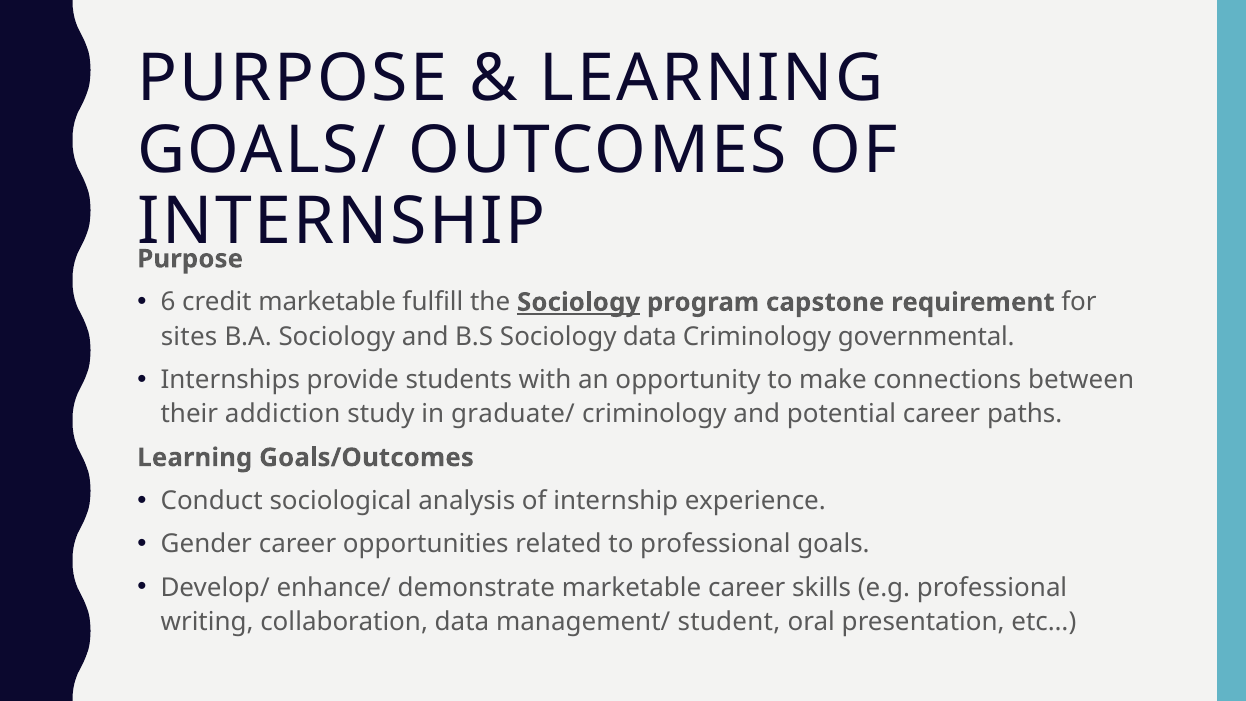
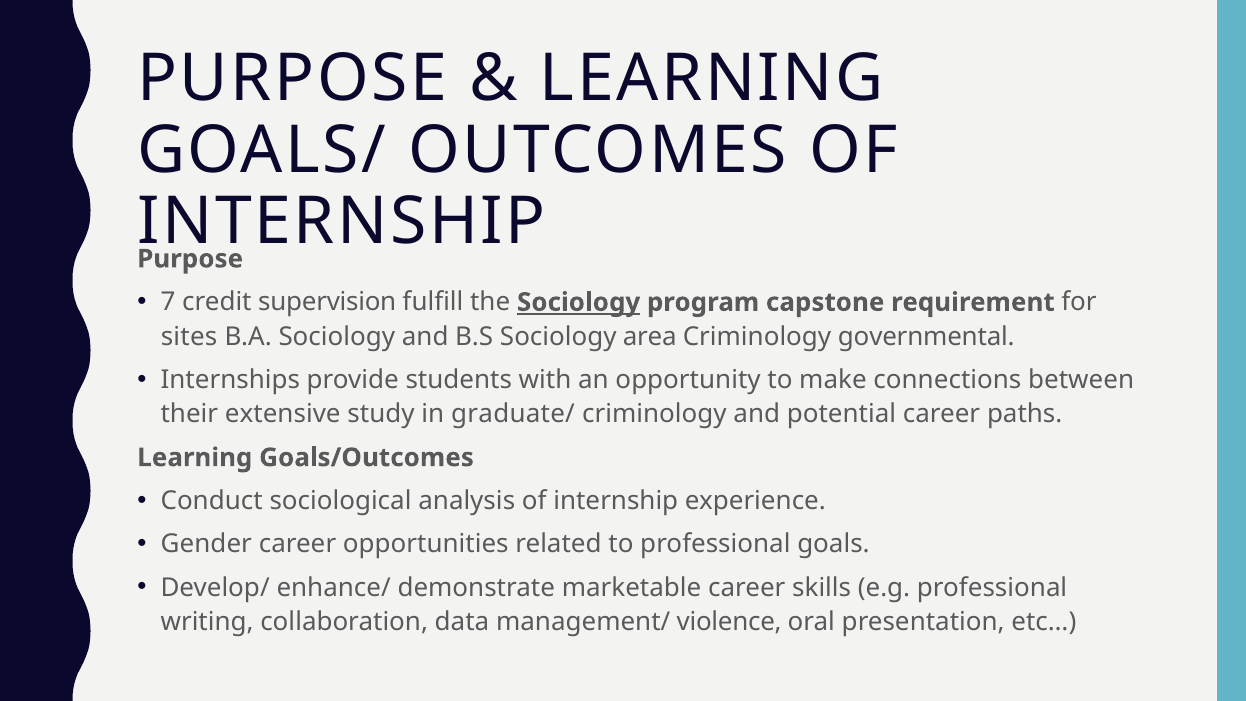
6: 6 -> 7
credit marketable: marketable -> supervision
Sociology data: data -> area
addiction: addiction -> extensive
student: student -> violence
